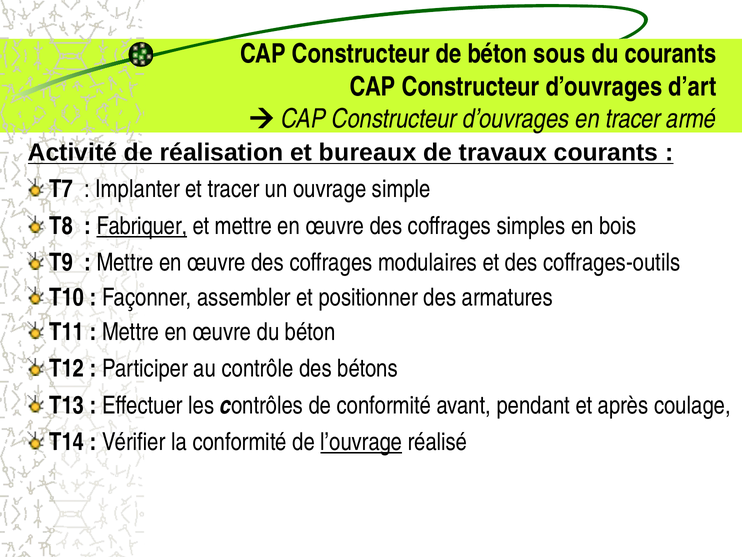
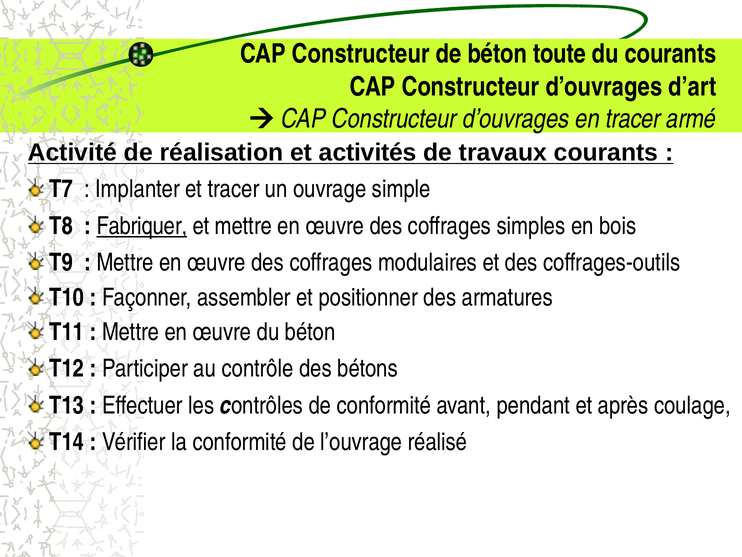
sous: sous -> toute
bureaux: bureaux -> activités
l’ouvrage underline: present -> none
